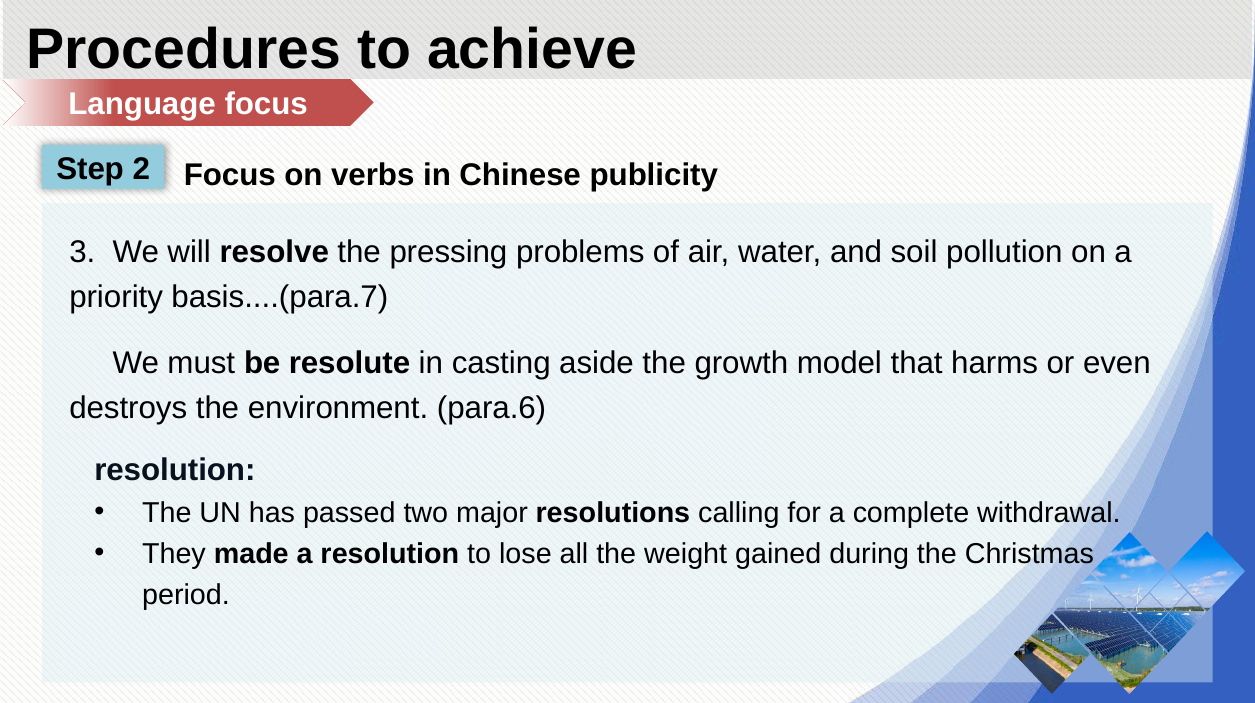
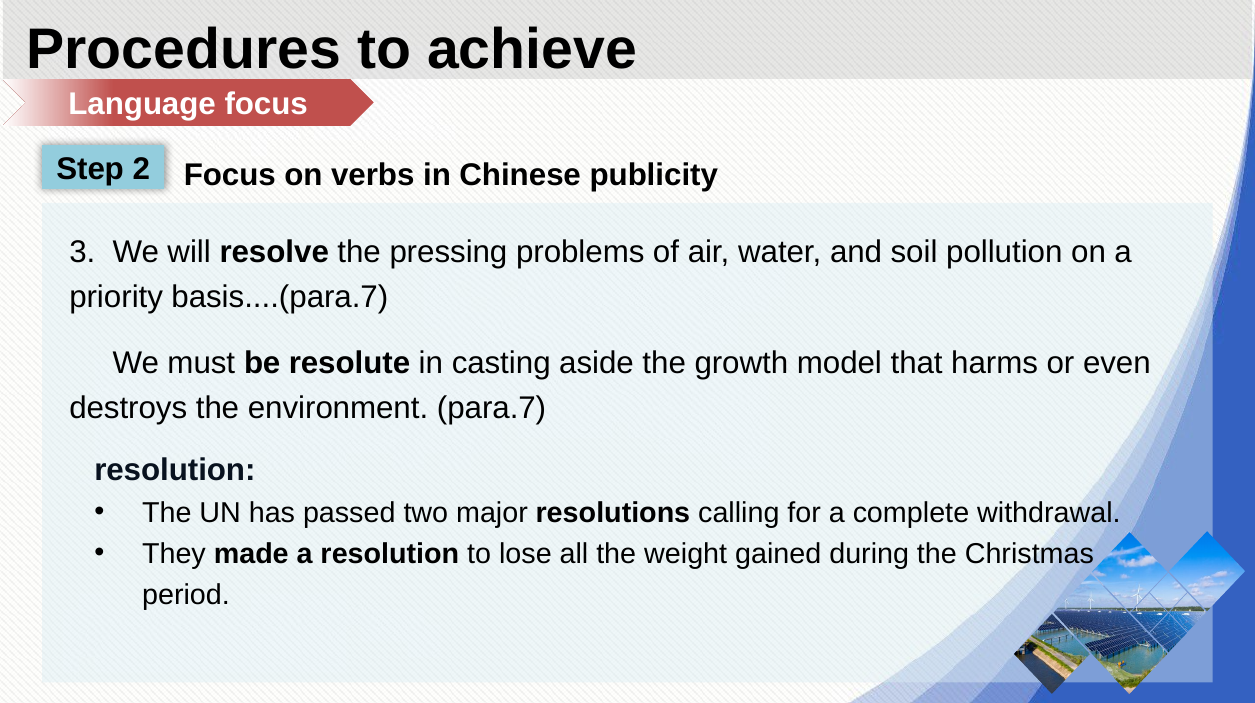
para.6: para.6 -> para.7
